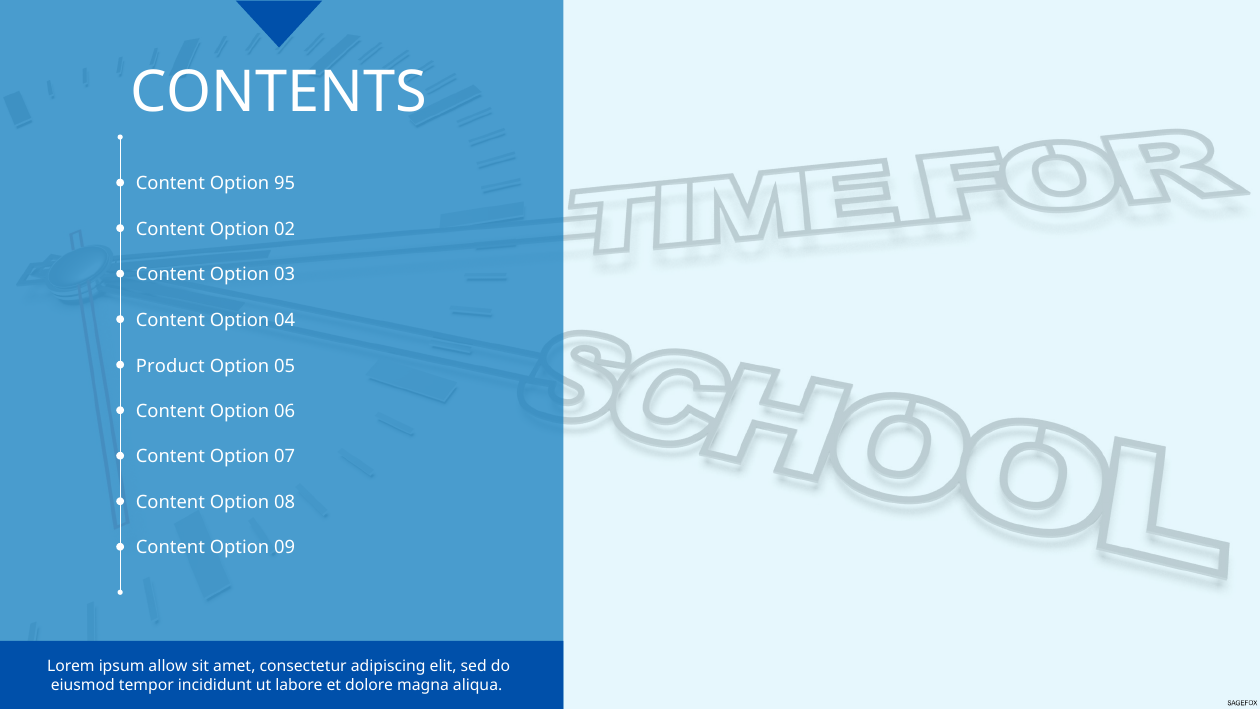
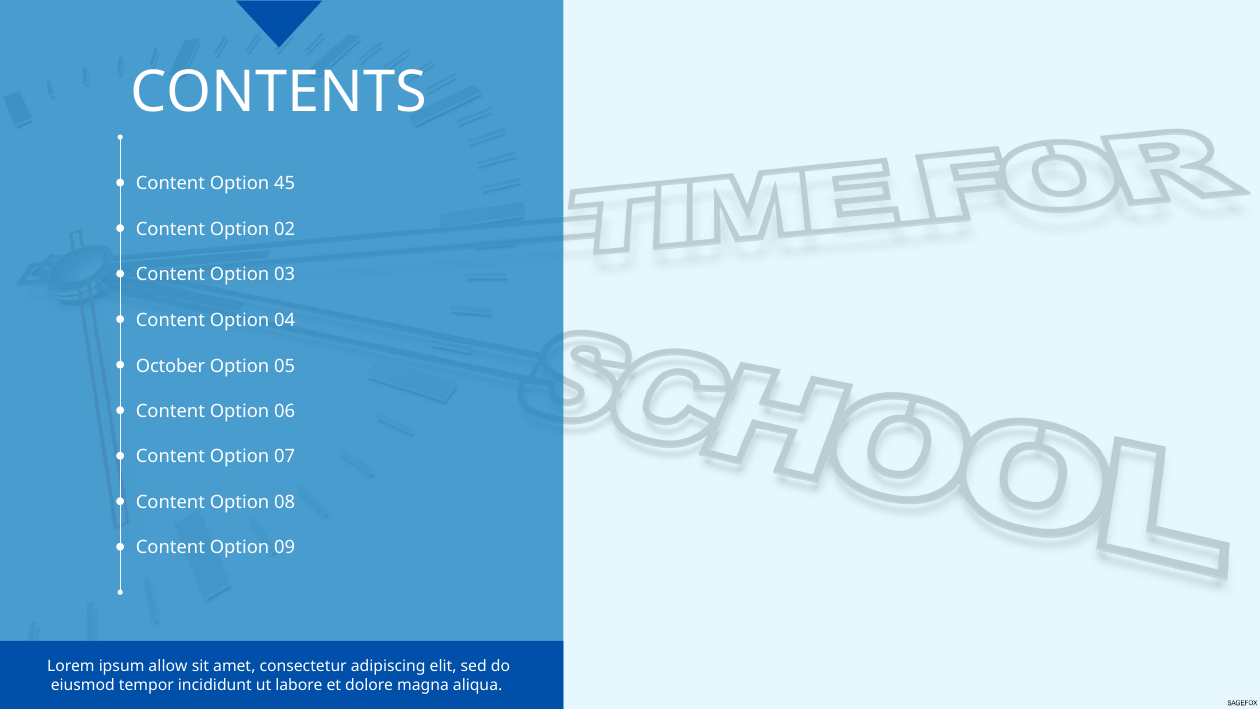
95: 95 -> 45
Product: Product -> October
